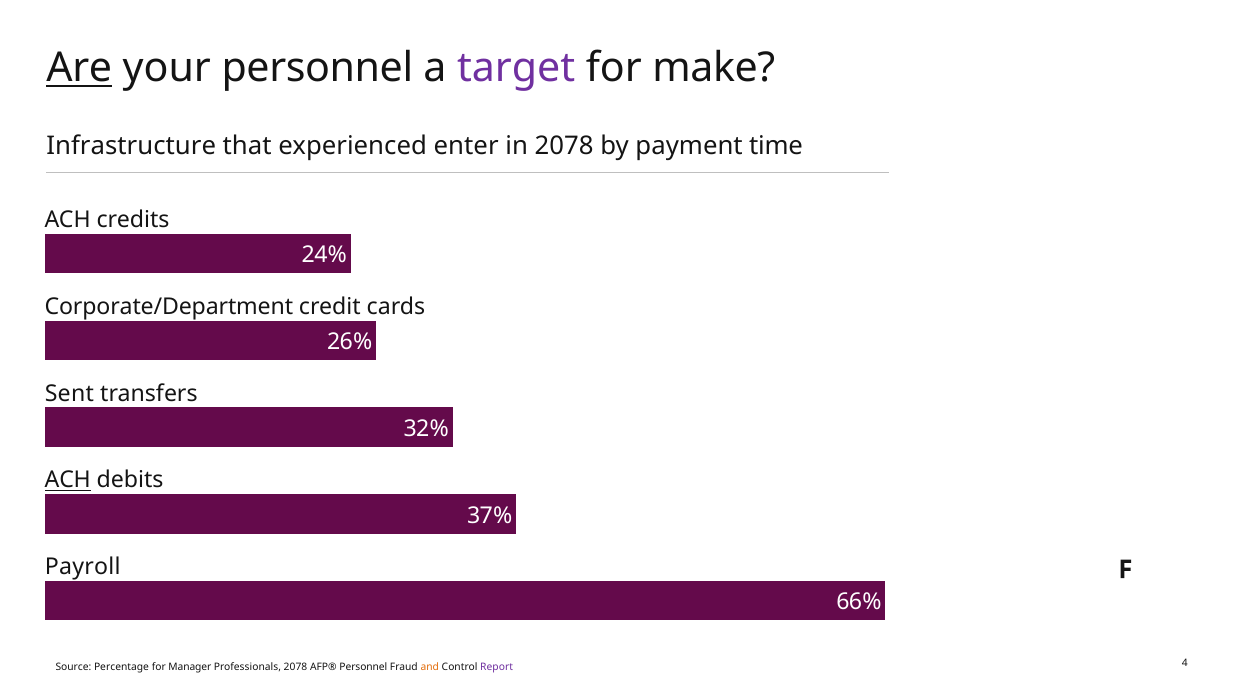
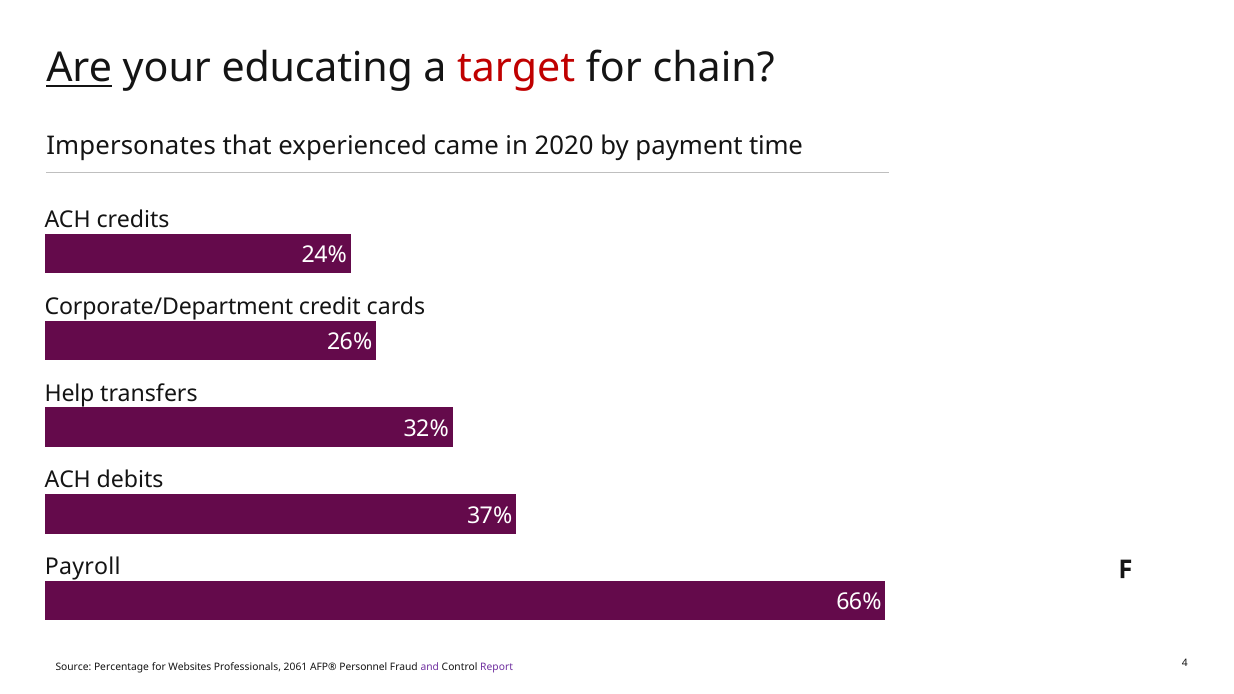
your personnel: personnel -> educating
target colour: purple -> red
make: make -> chain
Infrastructure: Infrastructure -> Impersonates
enter: enter -> came
in 2078: 2078 -> 2020
Sent: Sent -> Help
ACH at (68, 480) underline: present -> none
Manager: Manager -> Websites
Professionals 2078: 2078 -> 2061
and colour: orange -> purple
